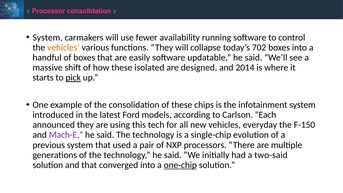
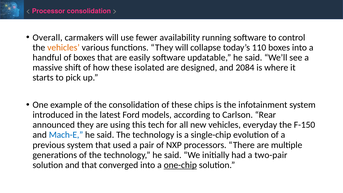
System at (48, 37): System -> Overall
702: 702 -> 110
2014: 2014 -> 2084
pick underline: present -> none
Each: Each -> Rear
Mach-E colour: purple -> blue
two-said: two-said -> two-pair
